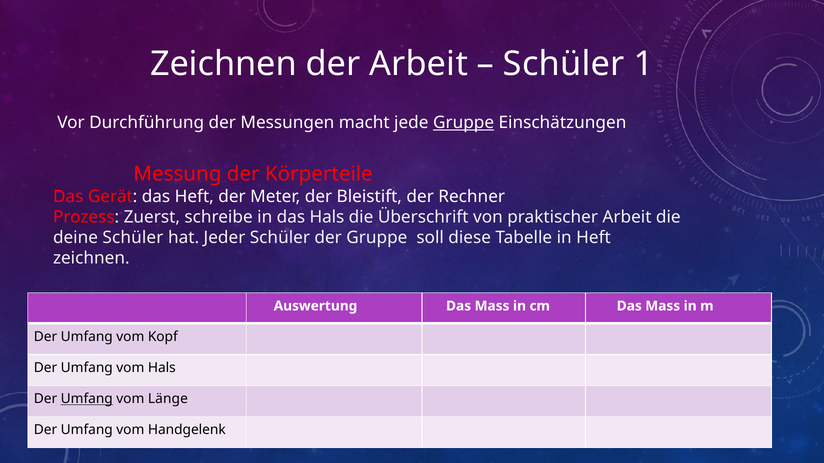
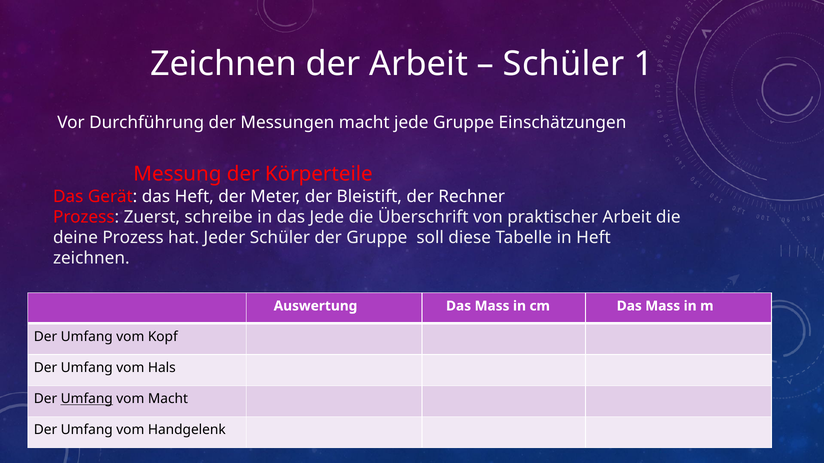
Gruppe at (464, 123) underline: present -> none
das Hals: Hals -> Jede
deine Schüler: Schüler -> Prozess
vom Länge: Länge -> Macht
